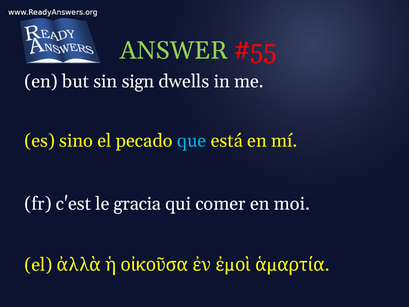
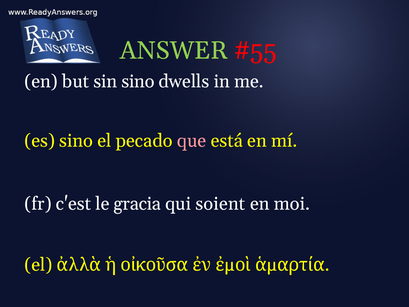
sin sign: sign -> sino
que colour: light blue -> pink
comer: comer -> soient
